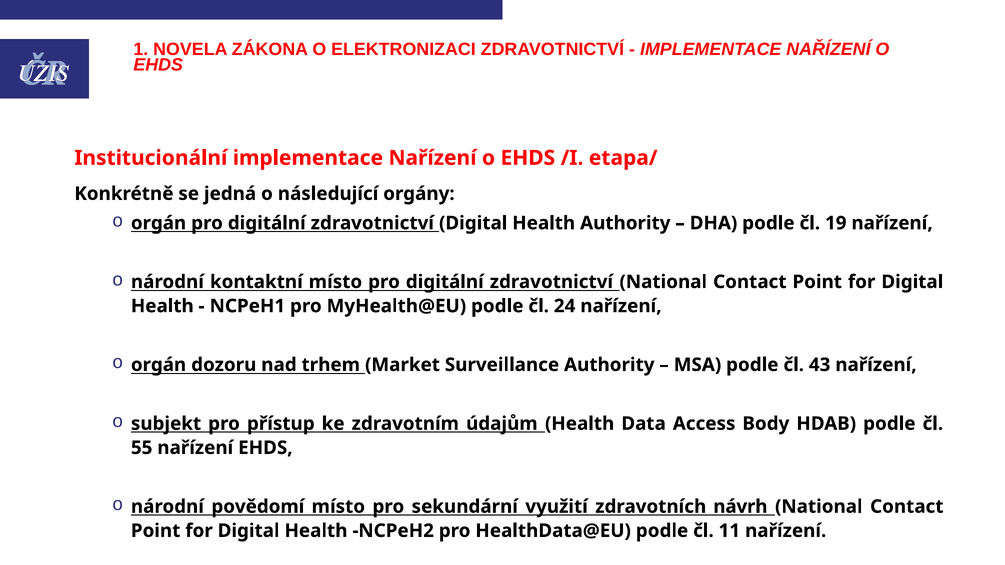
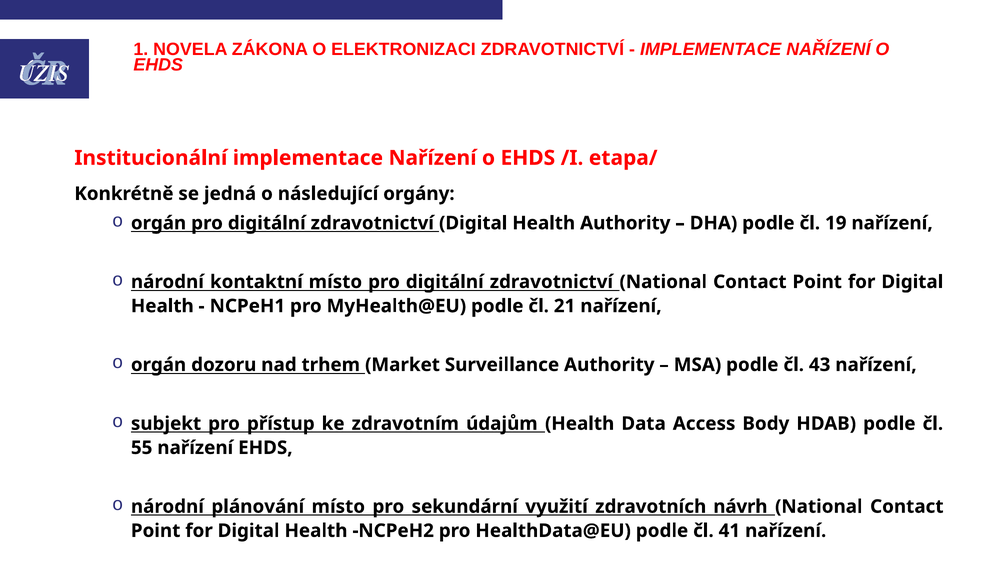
24: 24 -> 21
povědomí: povědomí -> plánování
11: 11 -> 41
